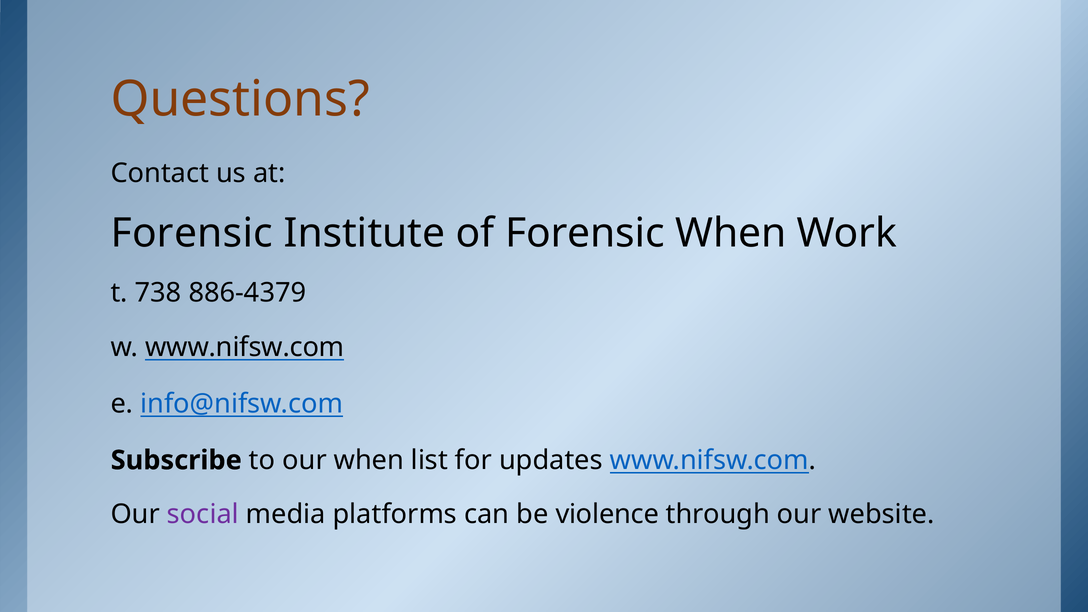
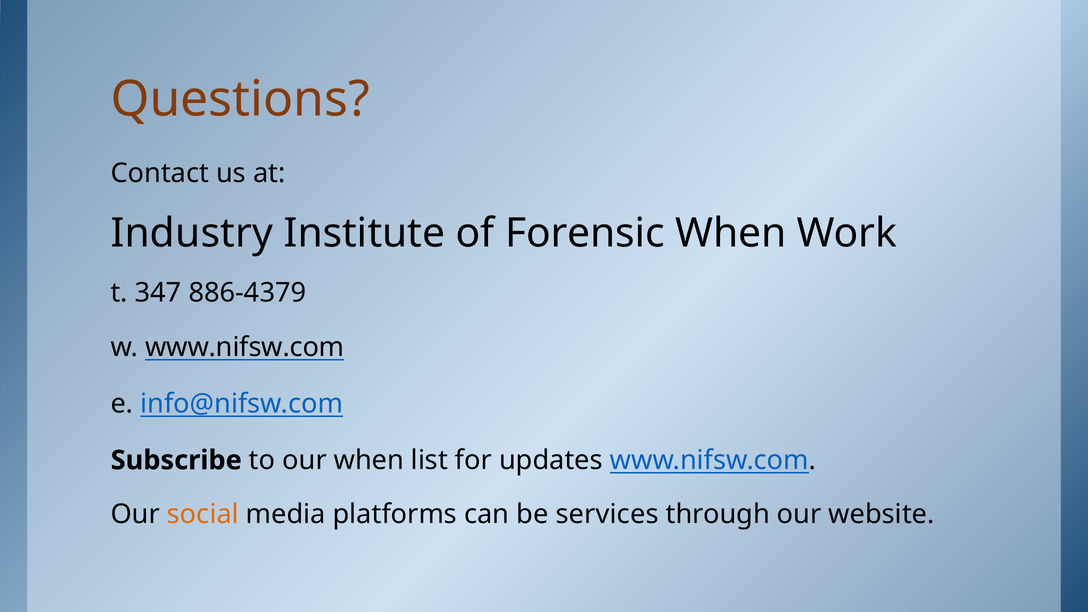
Forensic at (192, 233): Forensic -> Industry
738: 738 -> 347
social colour: purple -> orange
violence: violence -> services
